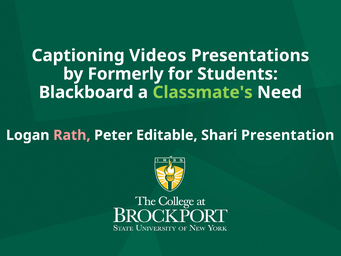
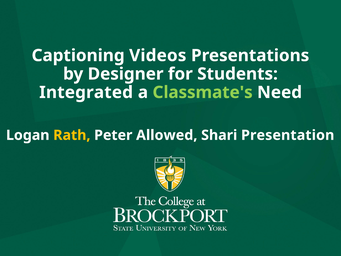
Formerly: Formerly -> Designer
Blackboard: Blackboard -> Integrated
Rath colour: pink -> yellow
Editable: Editable -> Allowed
